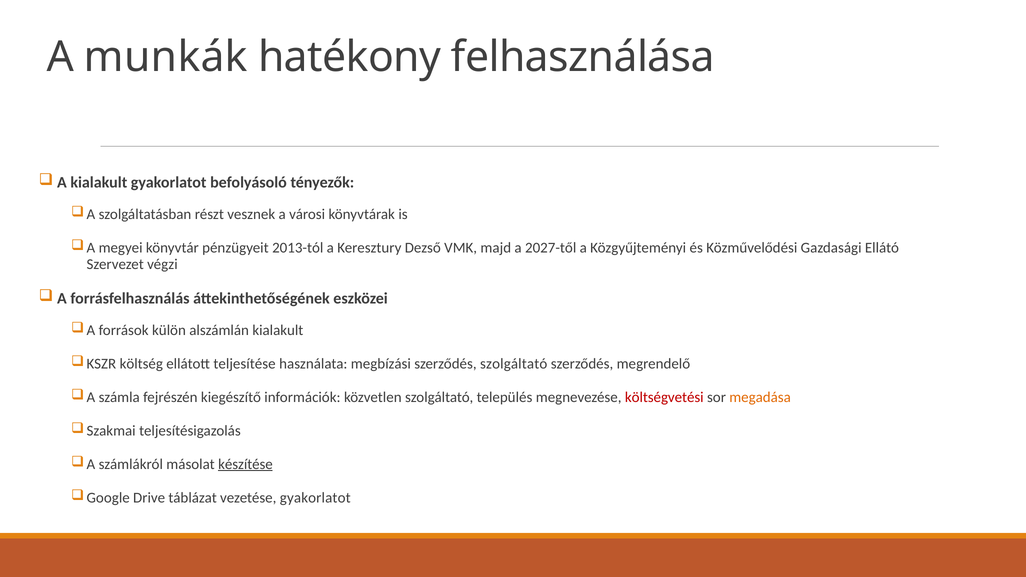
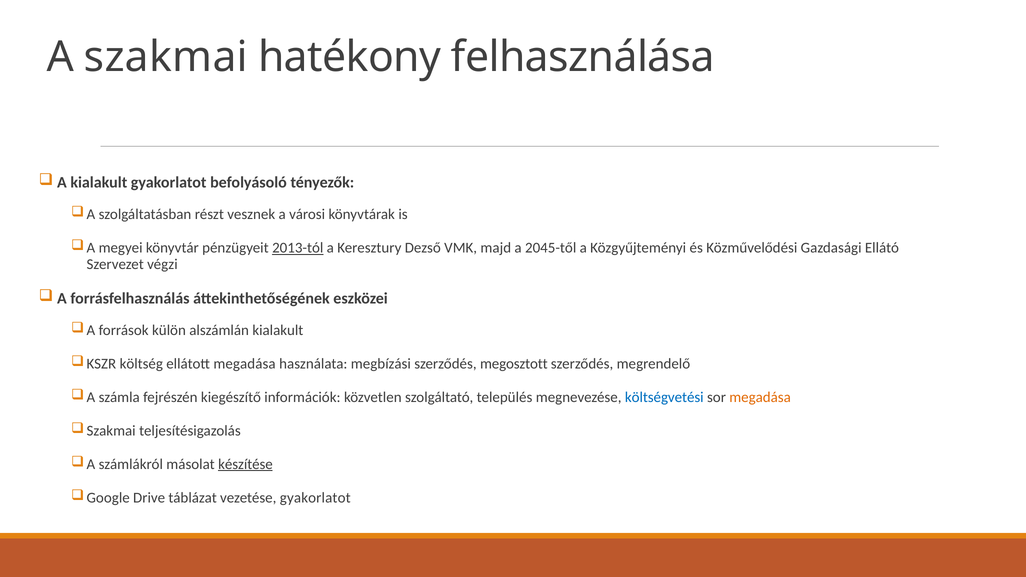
munkák: munkák -> szakmai
2013-tól underline: none -> present
2027-től: 2027-től -> 2045-től
ellátott teljesítése: teljesítése -> megadása
szerződés szolgáltató: szolgáltató -> megosztott
költségvetési colour: red -> blue
